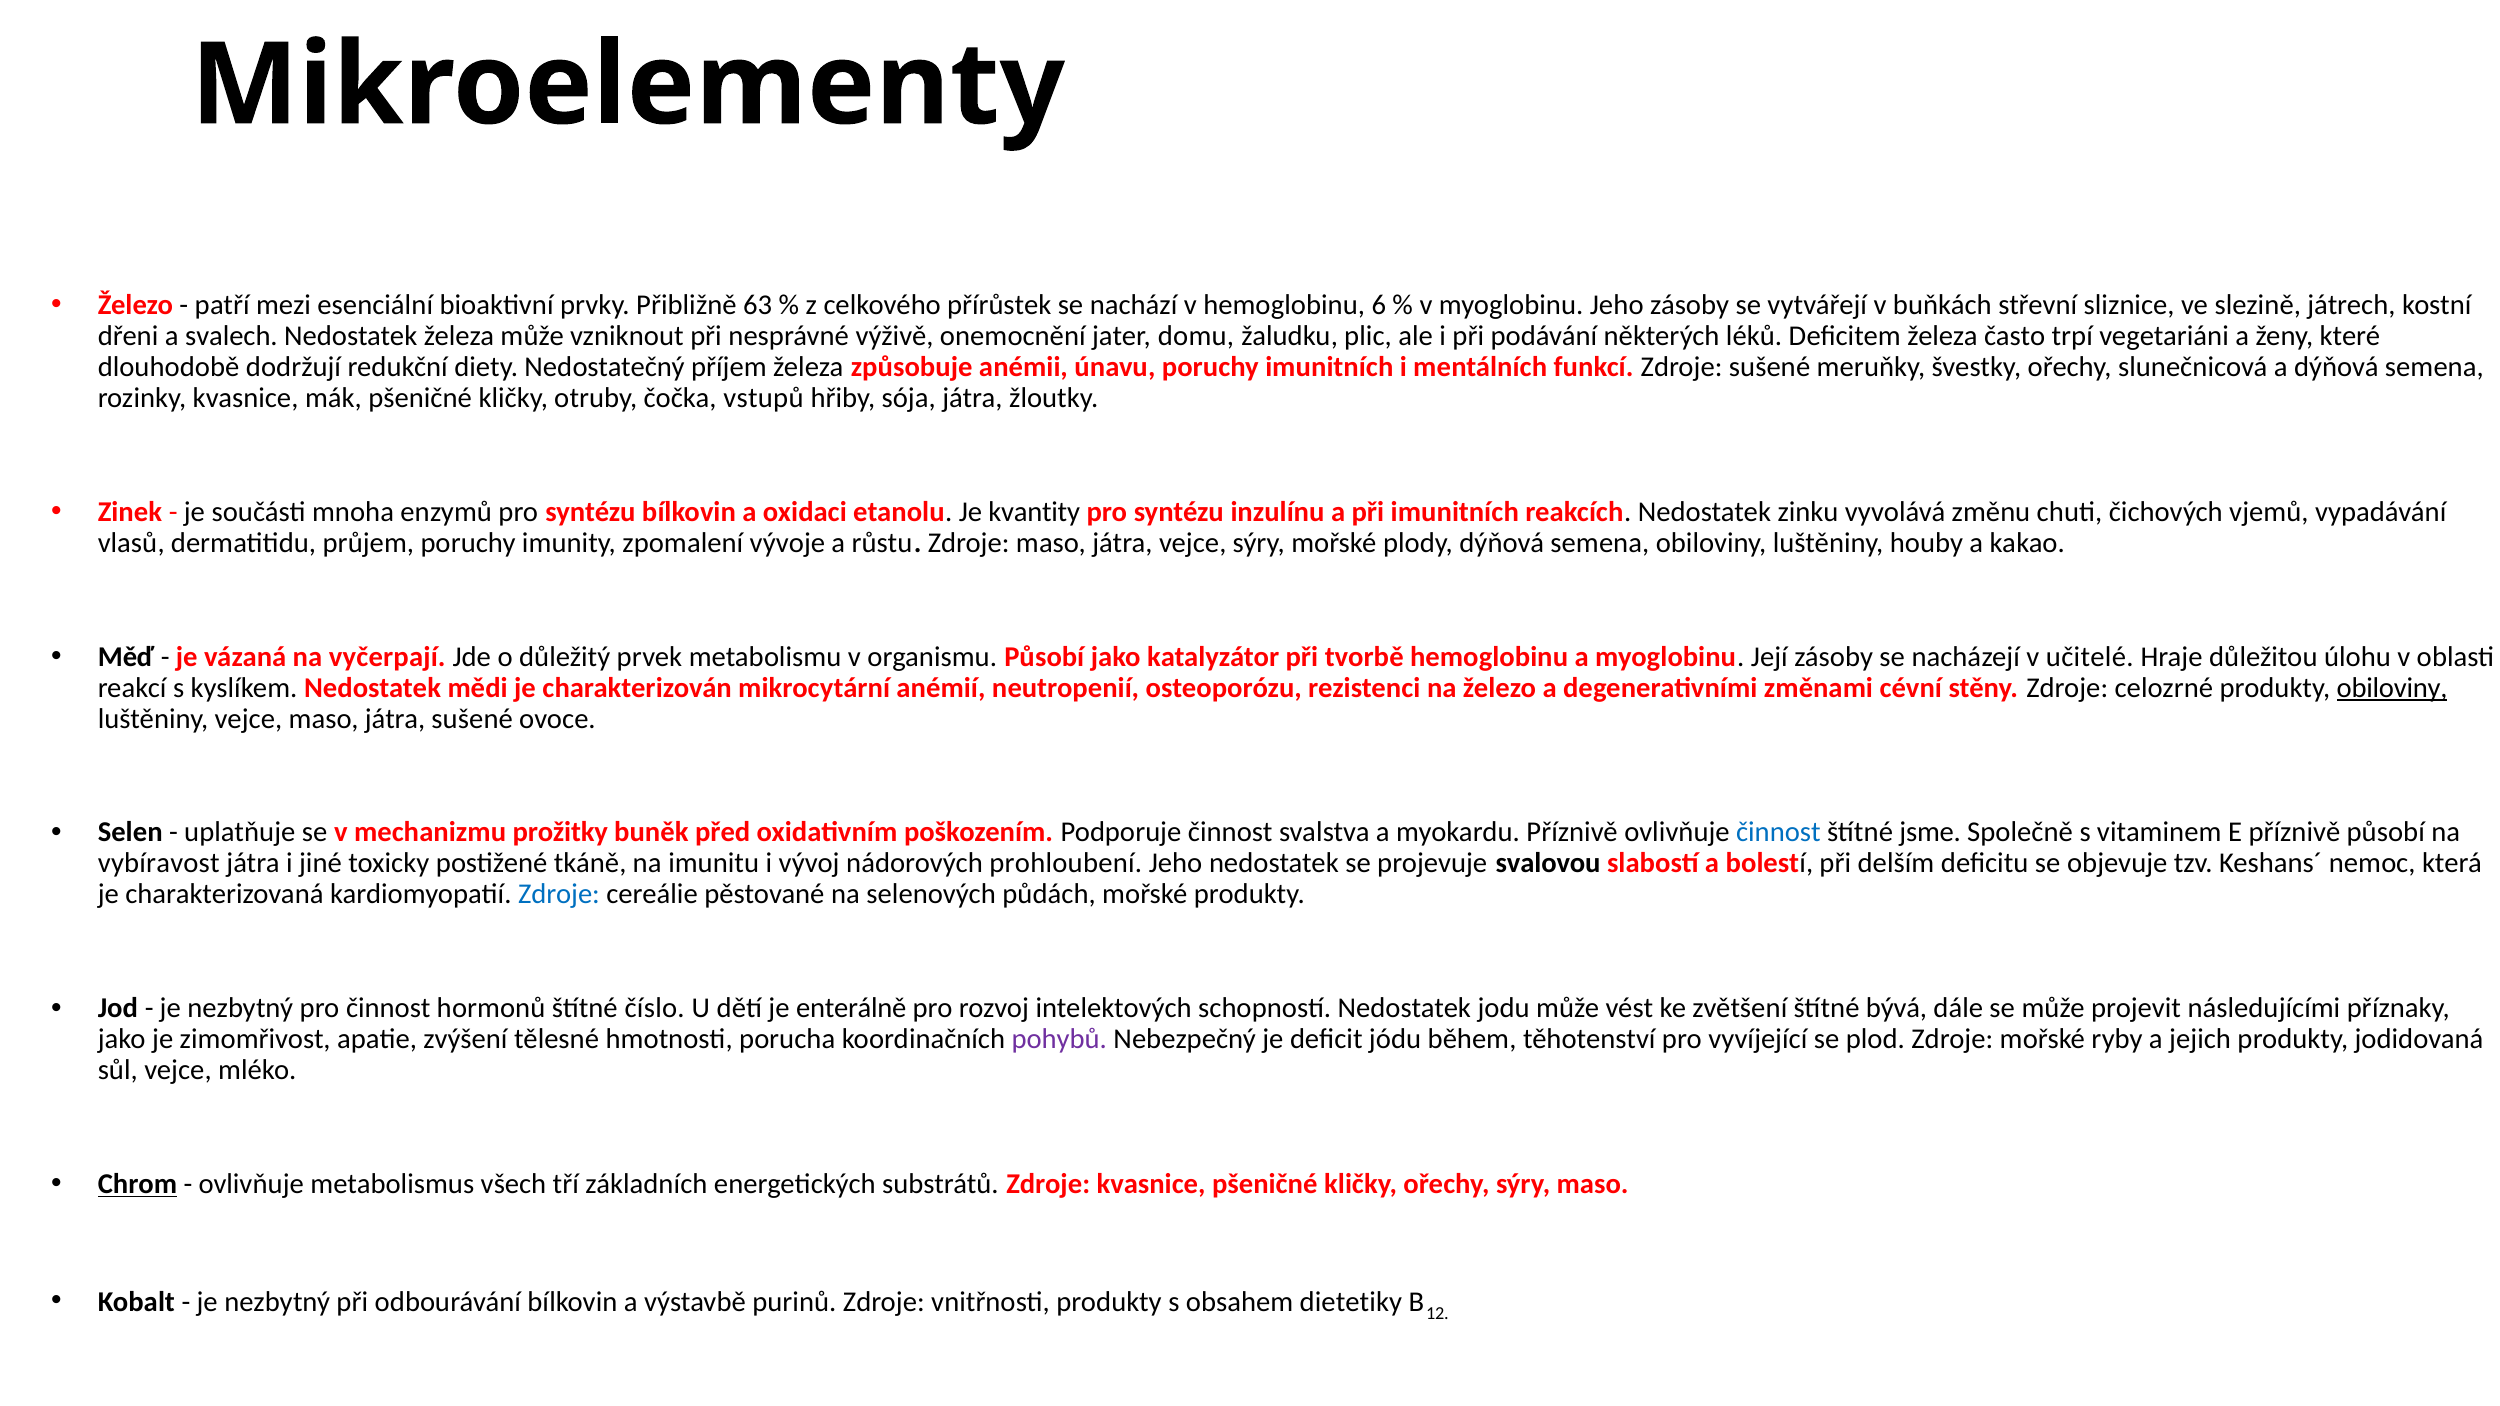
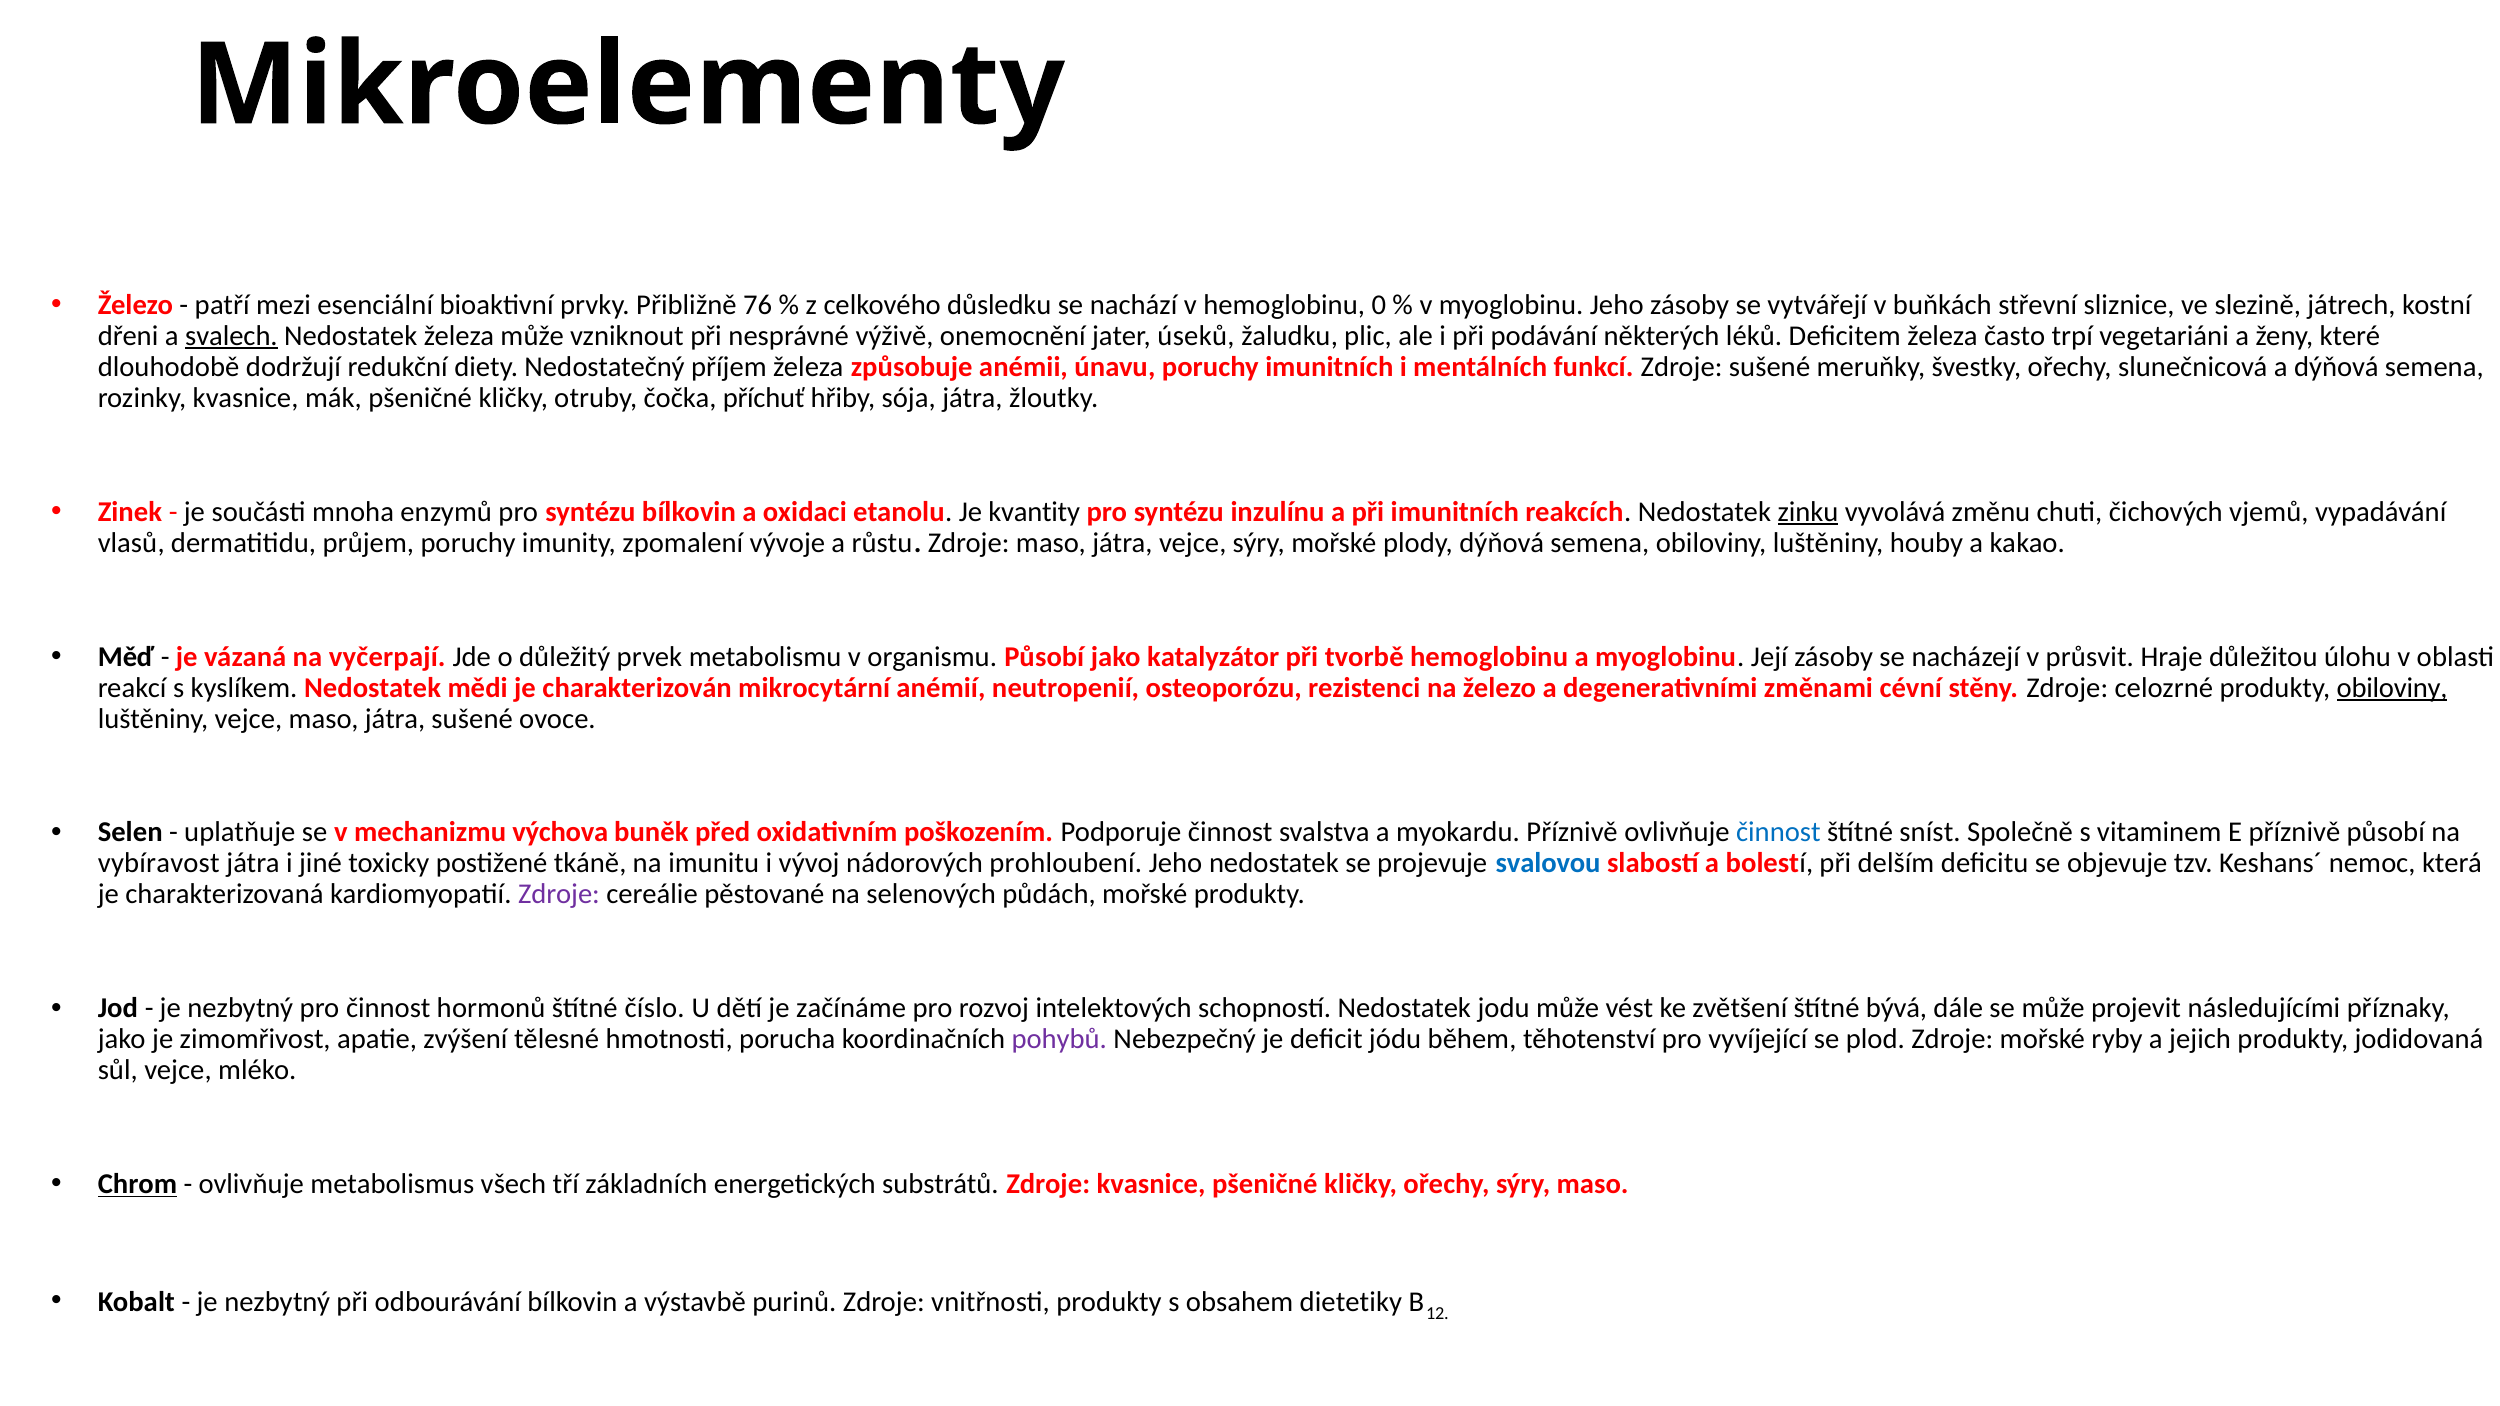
63: 63 -> 76
přírůstek: přírůstek -> důsledku
6: 6 -> 0
svalech underline: none -> present
domu: domu -> úseků
vstupů: vstupů -> příchuť
zinku underline: none -> present
učitelé: učitelé -> průsvit
prožitky: prožitky -> výchova
jsme: jsme -> sníst
svalovou colour: black -> blue
Zdroje at (559, 895) colour: blue -> purple
enterálně: enterálně -> začínáme
